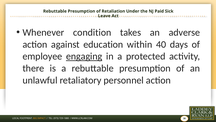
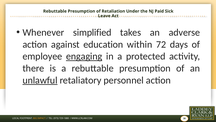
condition: condition -> simplified
40: 40 -> 72
unlawful underline: none -> present
